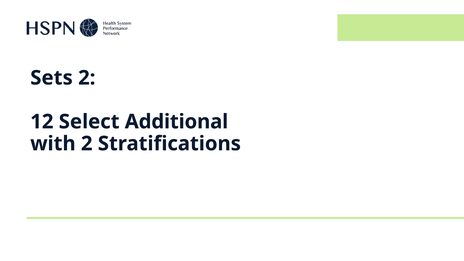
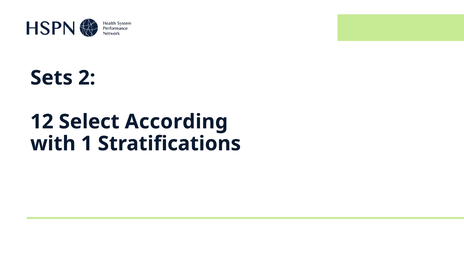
Additional: Additional -> According
with 2: 2 -> 1
